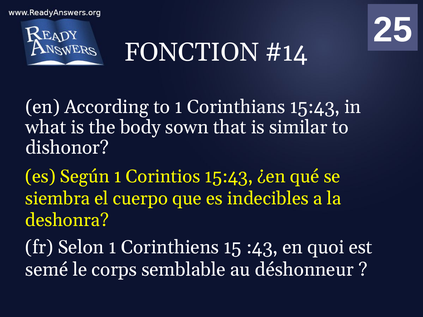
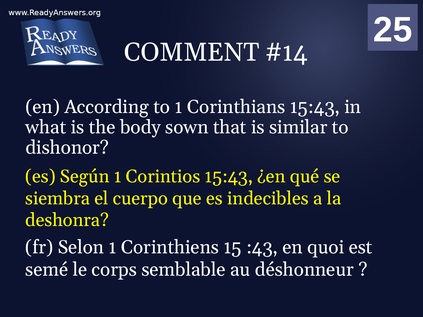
FONCTION: FONCTION -> COMMENT
